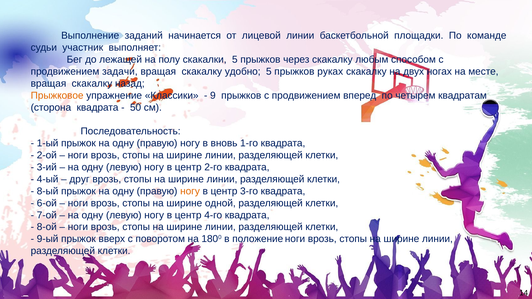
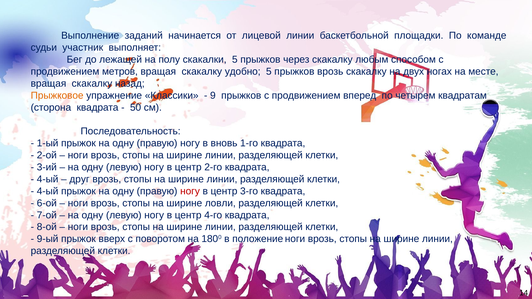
задачи: задачи -> метров
прыжков руках: руках -> врозь
8-ый at (48, 191): 8-ый -> 4-ый
ногу at (190, 191) colour: orange -> red
одной: одной -> ловли
